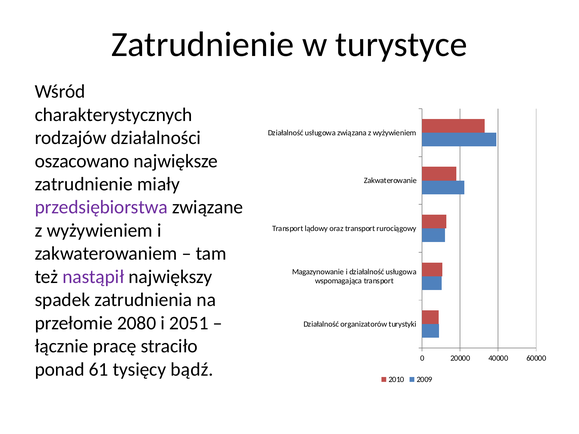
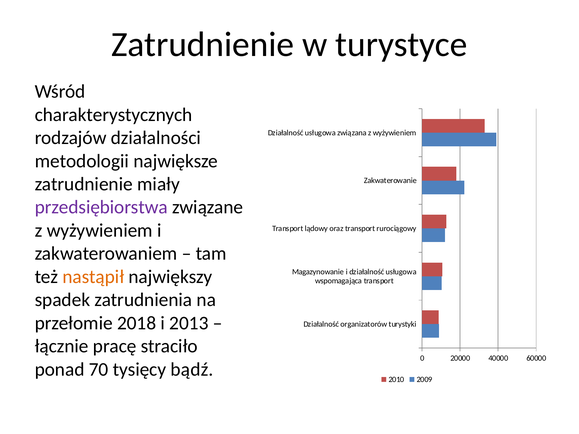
oszacowano: oszacowano -> metodologii
nastąpił colour: purple -> orange
2080: 2080 -> 2018
2051: 2051 -> 2013
61: 61 -> 70
